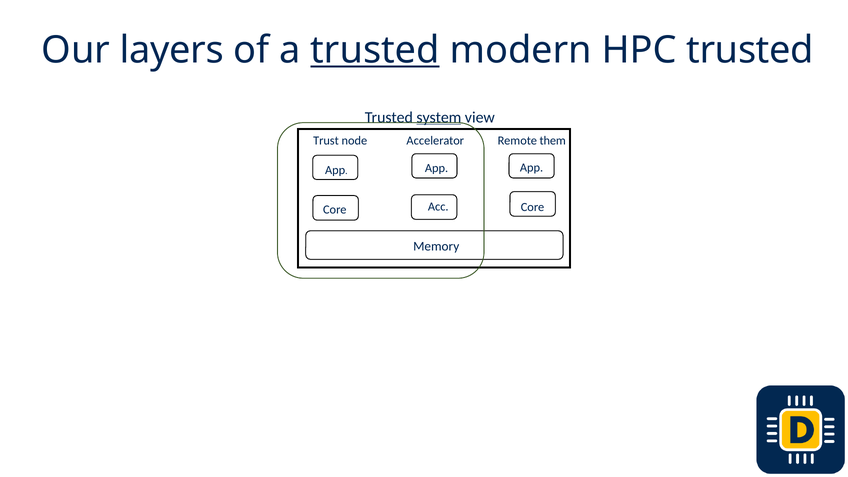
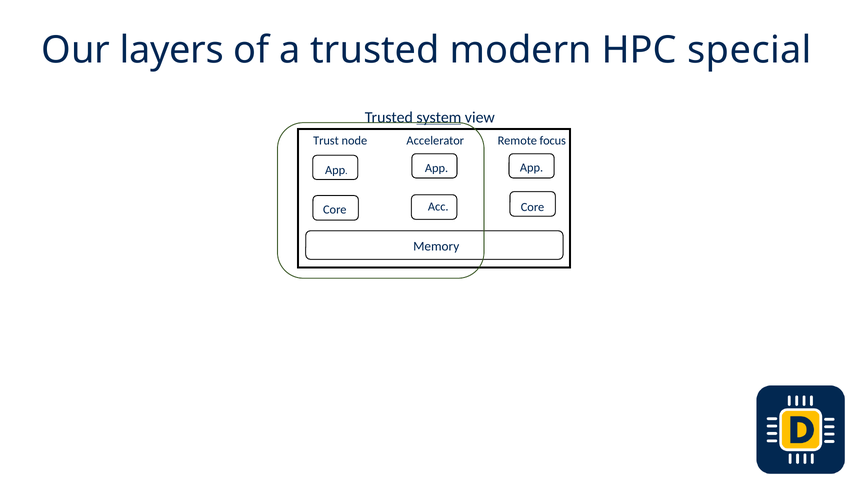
trusted at (375, 50) underline: present -> none
HPC trusted: trusted -> special
them: them -> focus
